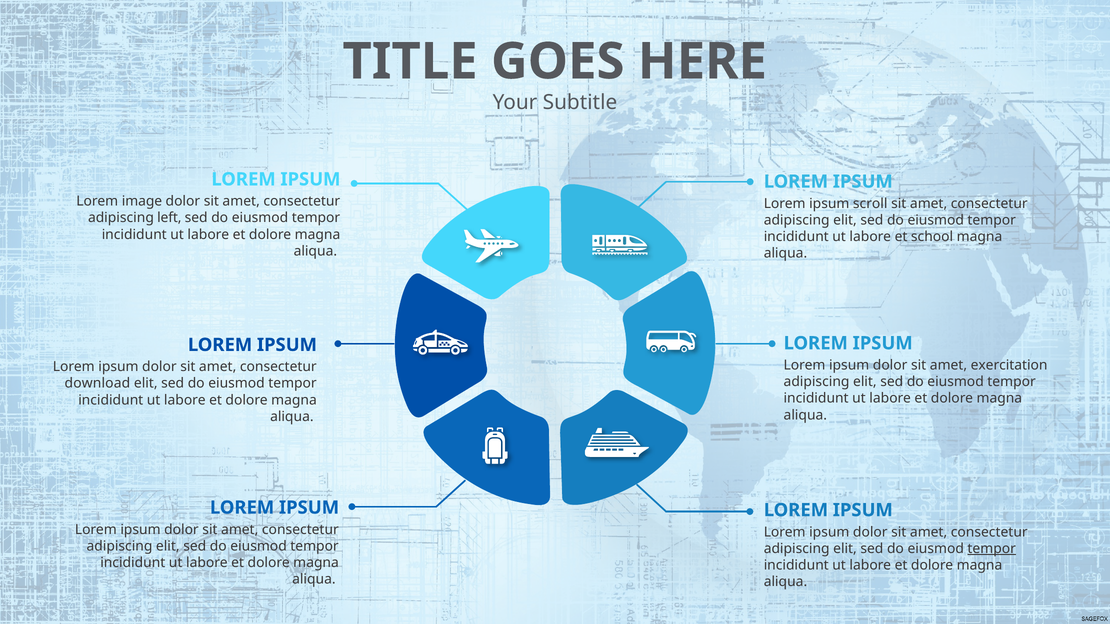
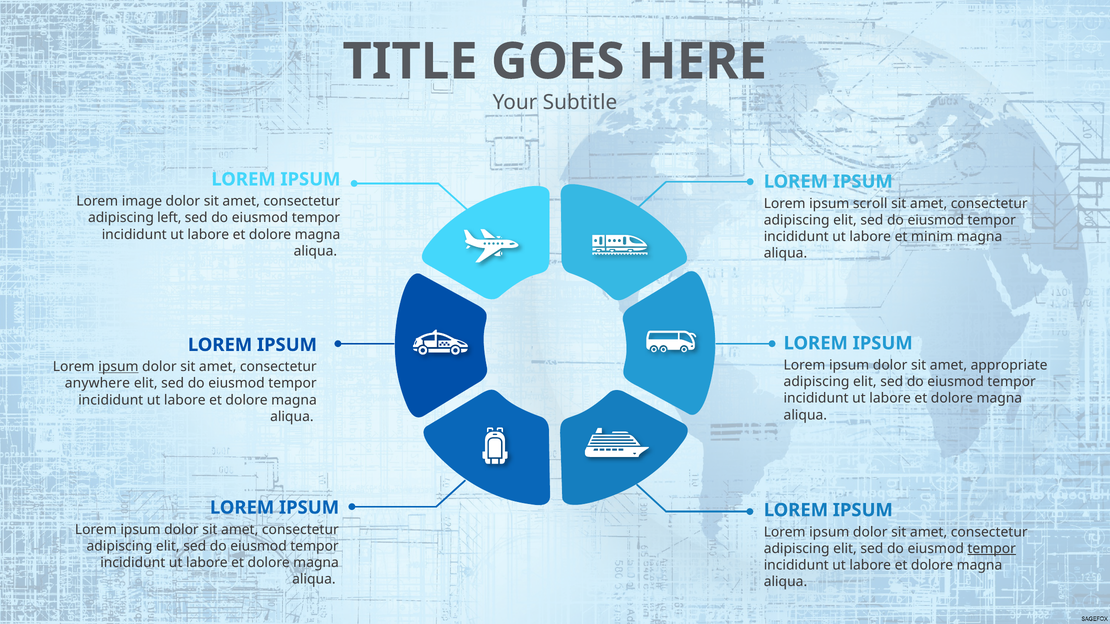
school: school -> minim
exercitation: exercitation -> appropriate
ipsum at (118, 367) underline: none -> present
download: download -> anywhere
